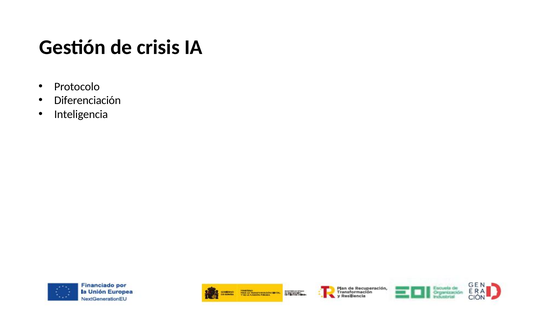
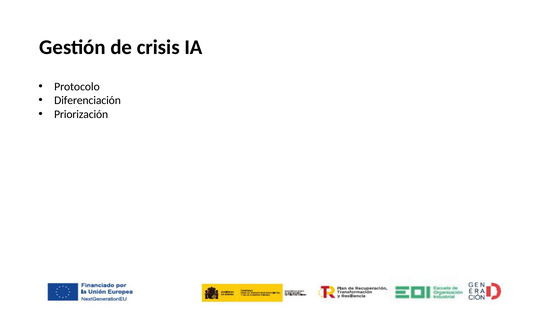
Inteligencia: Inteligencia -> Priorización
